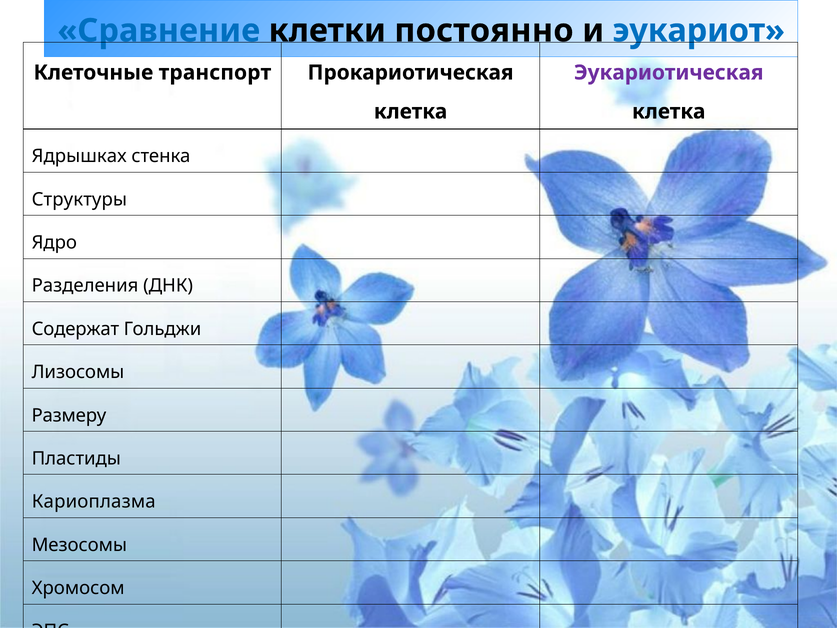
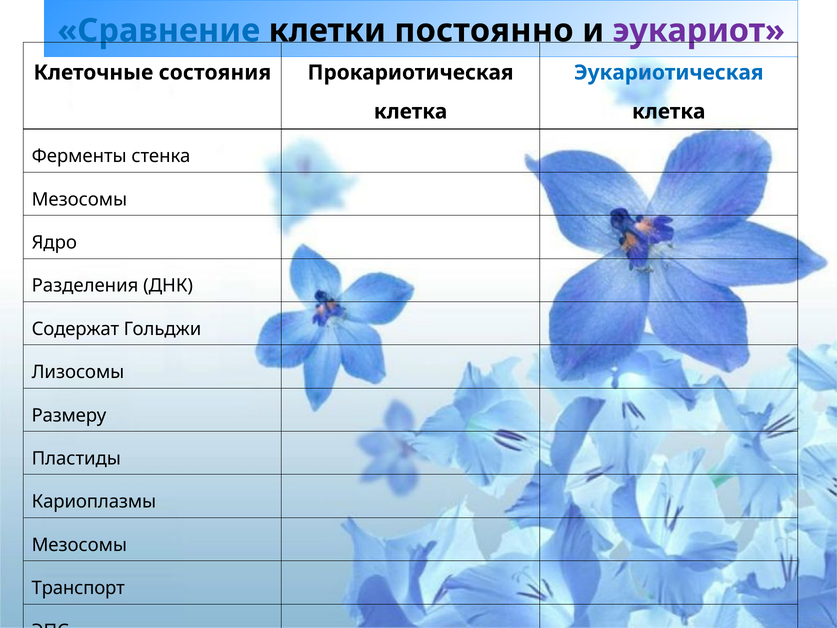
эукариот colour: blue -> purple
транспорт: транспорт -> состояния
Эукариотическая colour: purple -> blue
Ядрышках: Ядрышках -> Ферменты
Структуры at (79, 199): Структуры -> Мезосомы
Кариоплазма: Кариоплазма -> Кариоплазмы
Хромосом: Хромосом -> Транспорт
